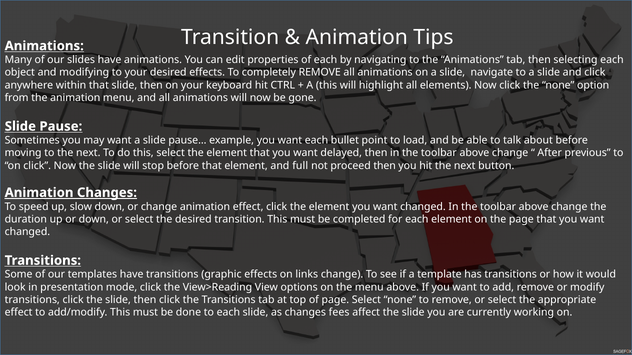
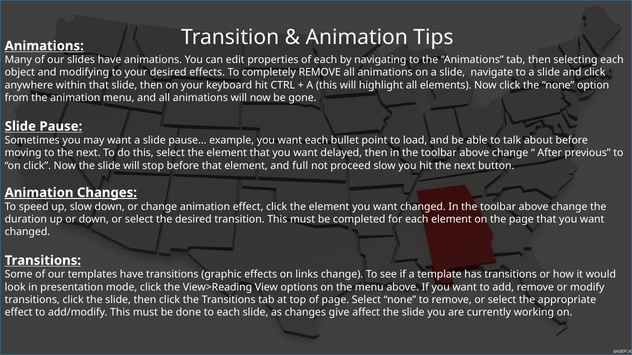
proceed then: then -> slow
fees: fees -> give
